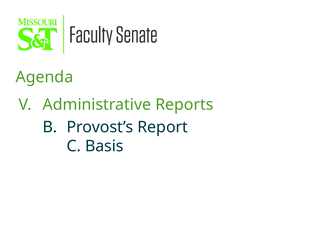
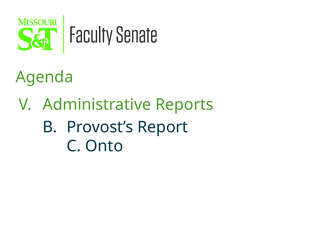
Basis: Basis -> Onto
